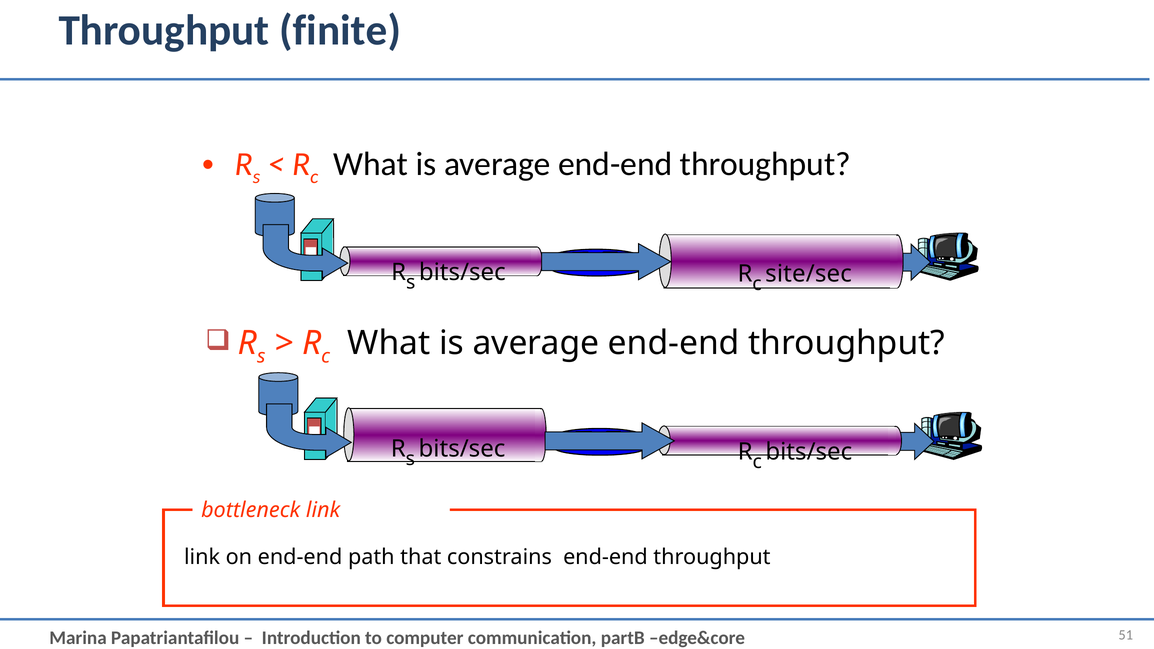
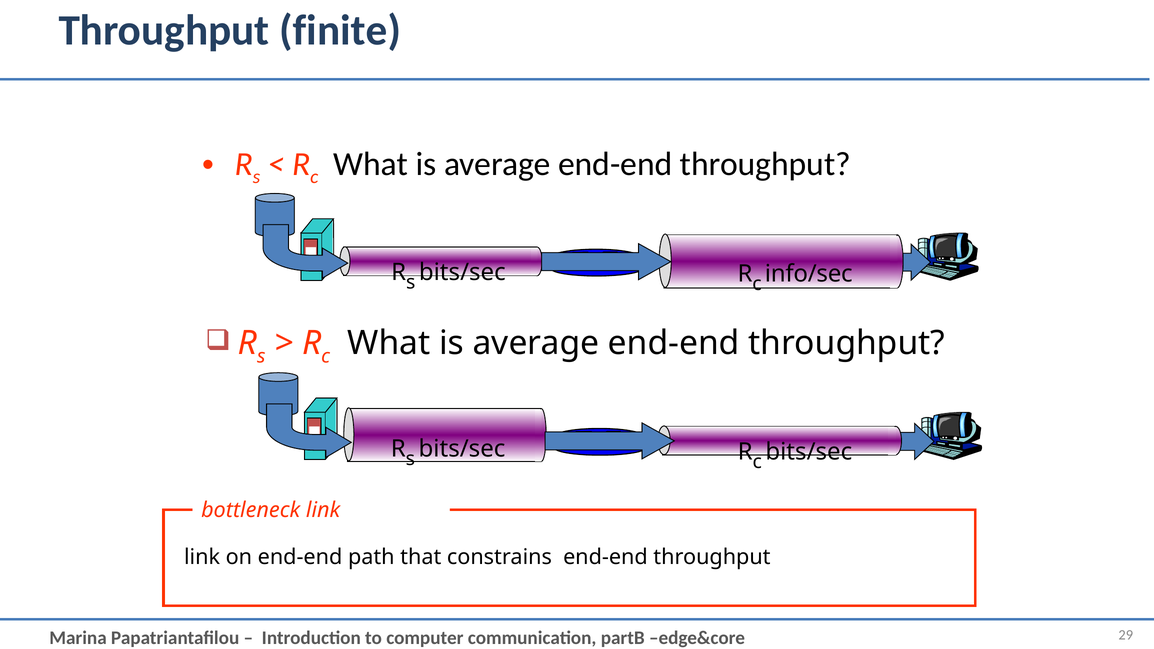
site/sec: site/sec -> info/sec
51: 51 -> 29
